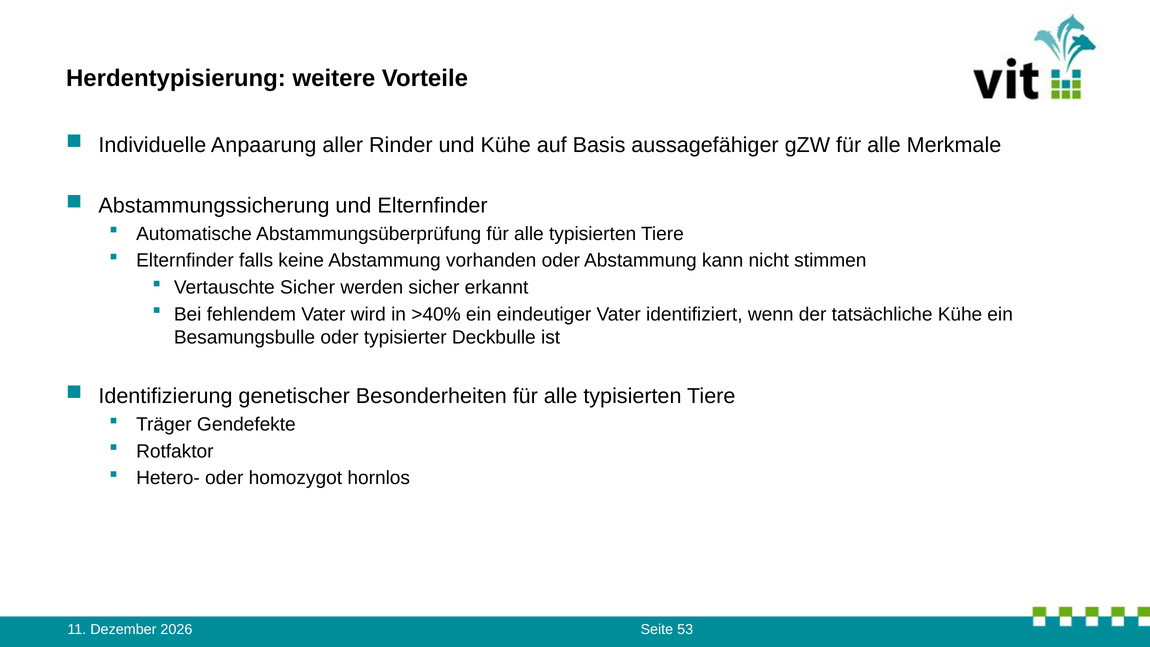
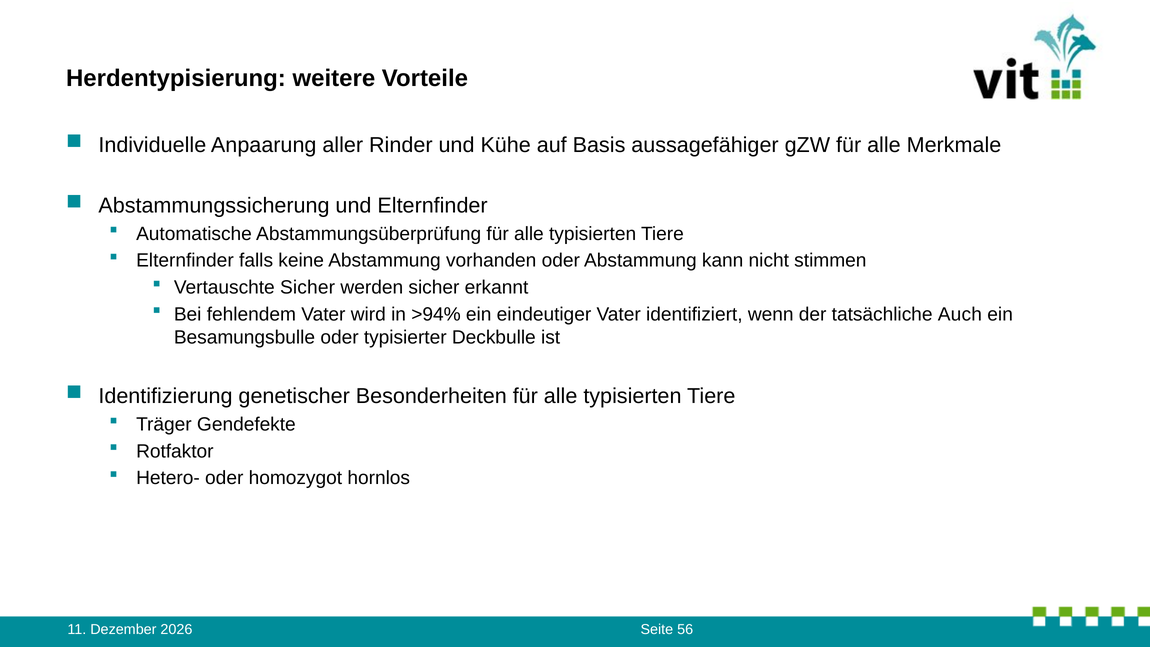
>40%: >40% -> >94%
tatsächliche Kühe: Kühe -> Auch
53: 53 -> 56
